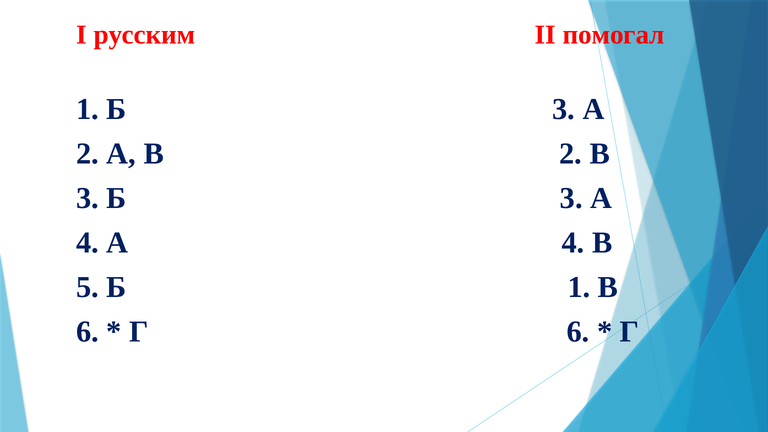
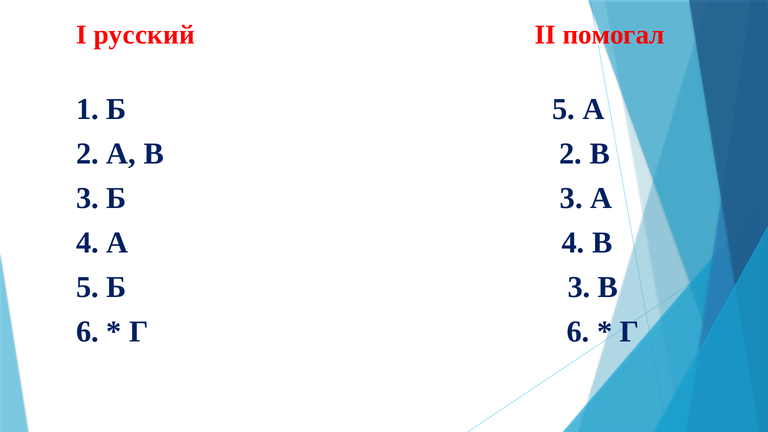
русским: русским -> русский
1 Б 3: 3 -> 5
5 Б 1: 1 -> 3
